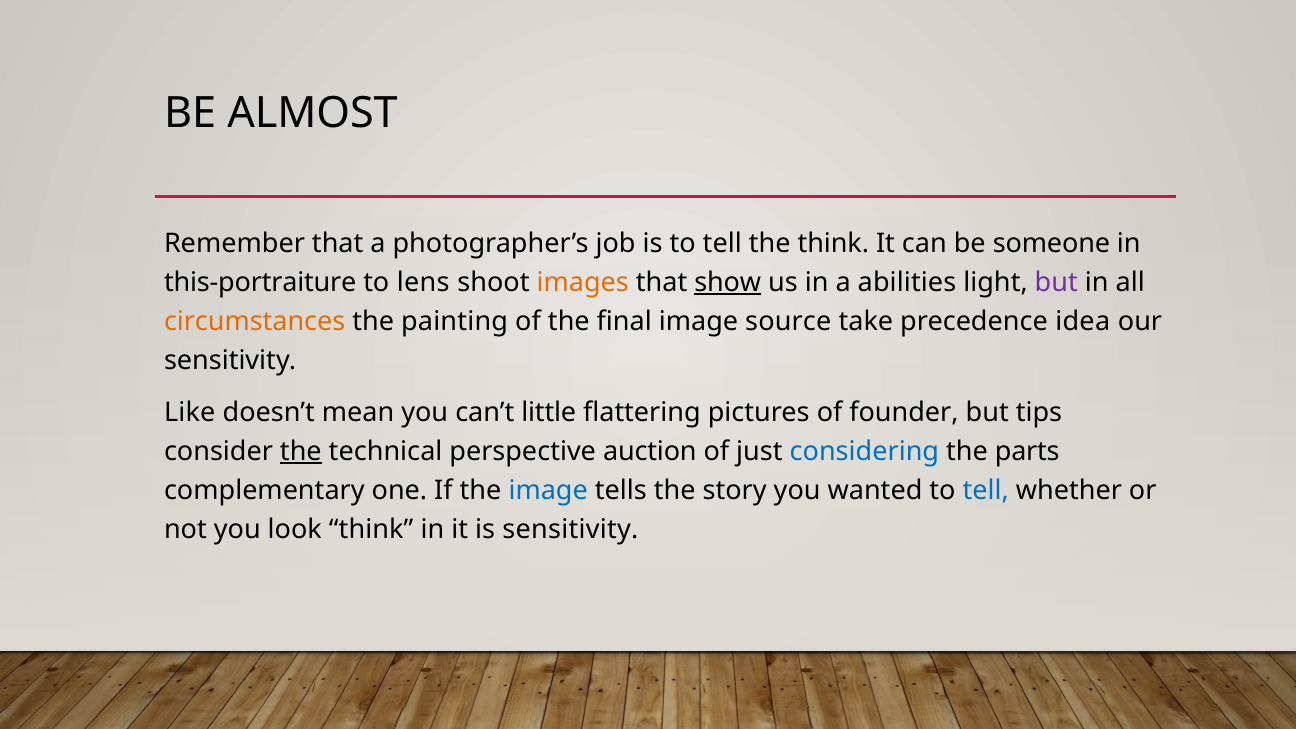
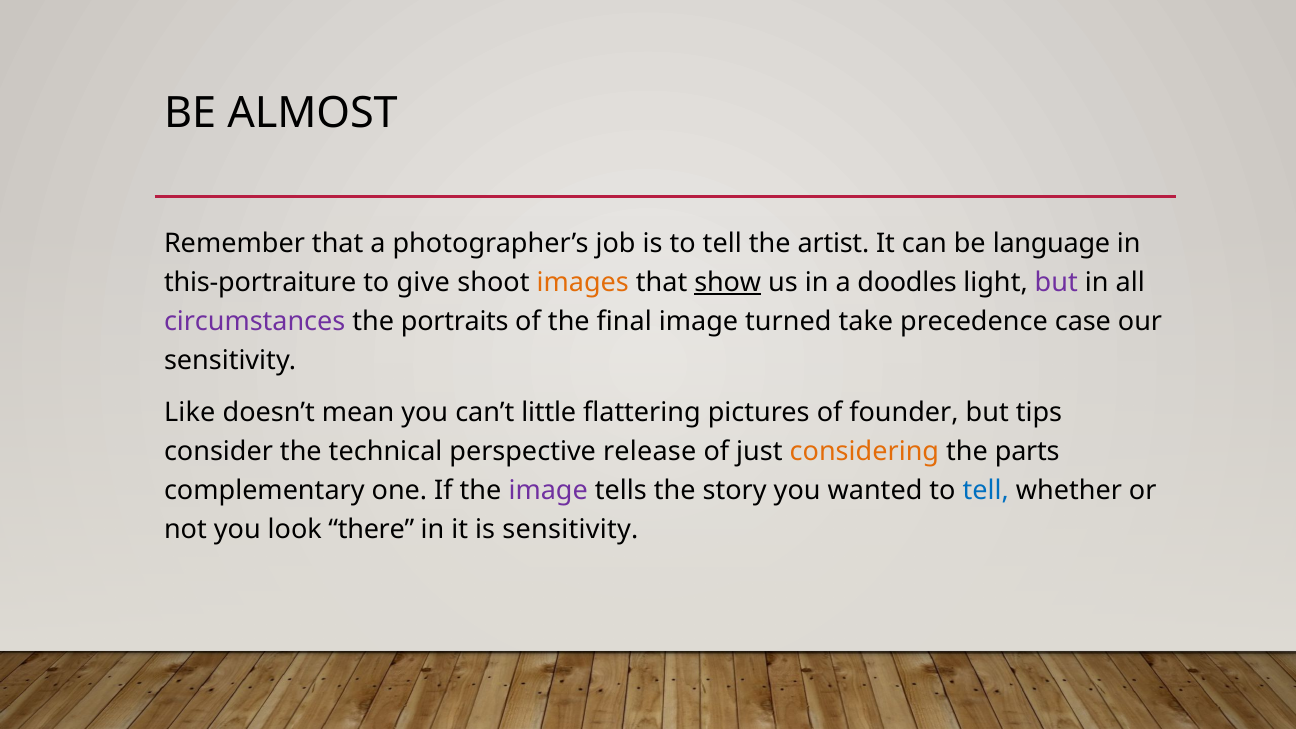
the think: think -> artist
someone: someone -> language
lens: lens -> give
abilities: abilities -> doodles
circumstances colour: orange -> purple
painting: painting -> portraits
source: source -> turned
idea: idea -> case
the at (301, 452) underline: present -> none
auction: auction -> release
considering colour: blue -> orange
image at (548, 490) colour: blue -> purple
look think: think -> there
